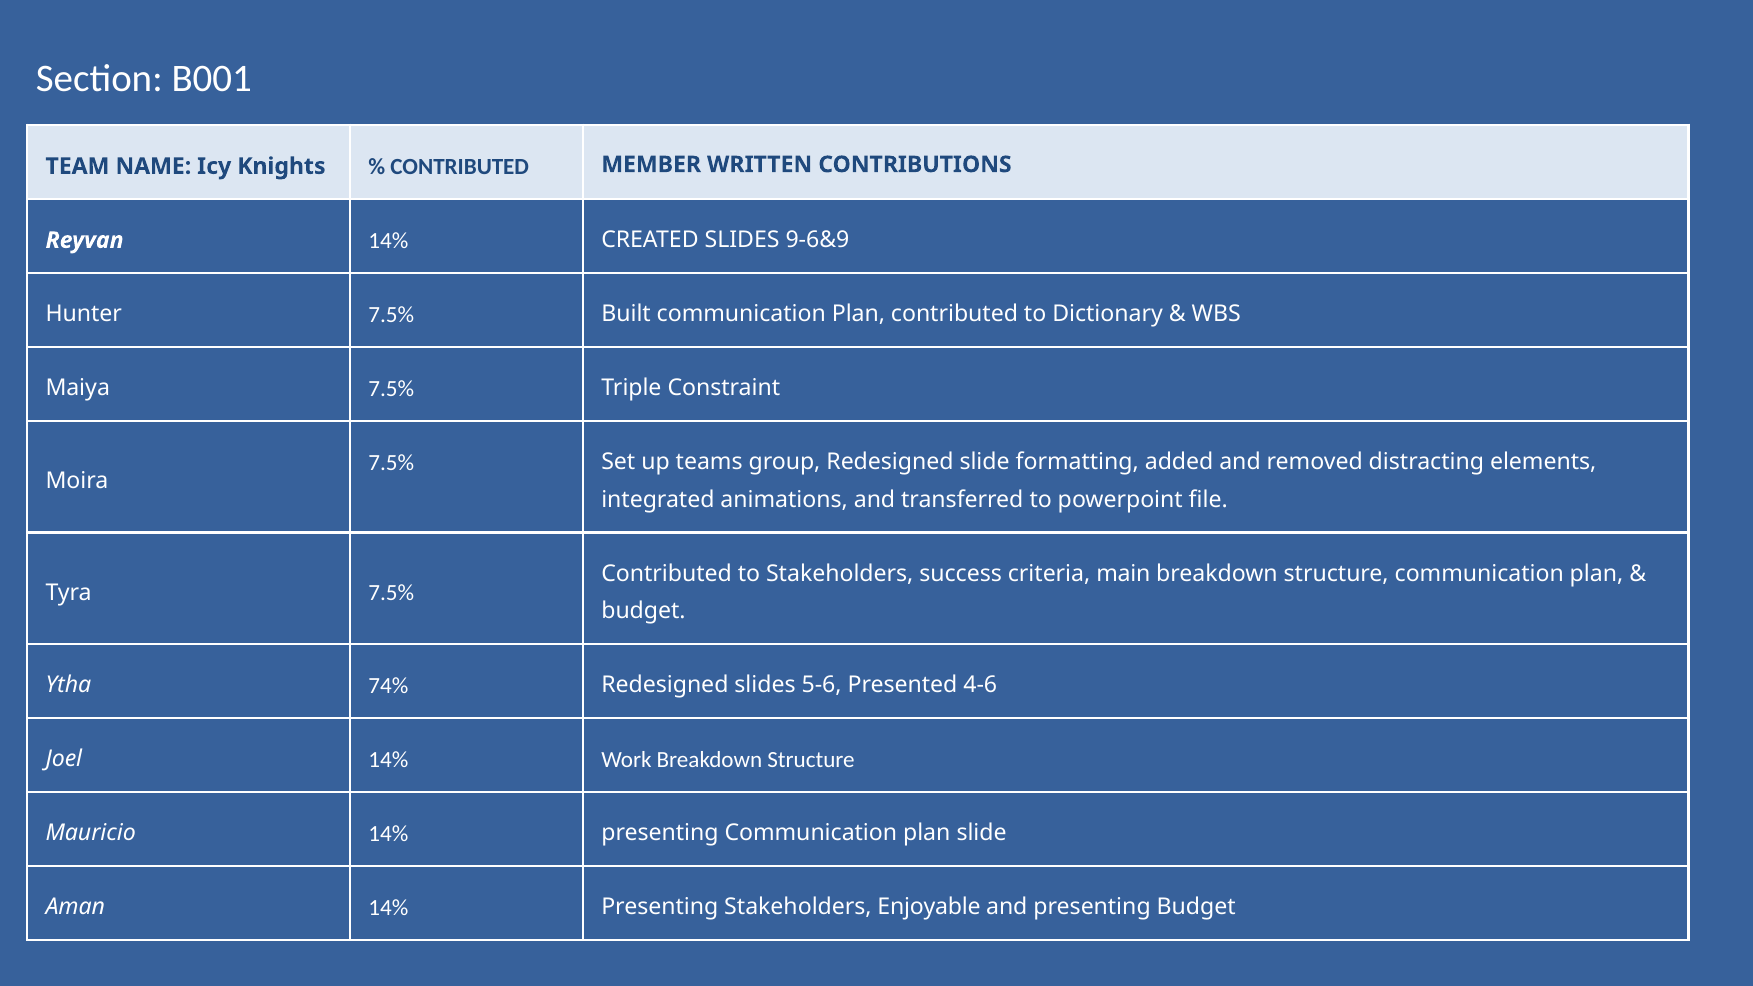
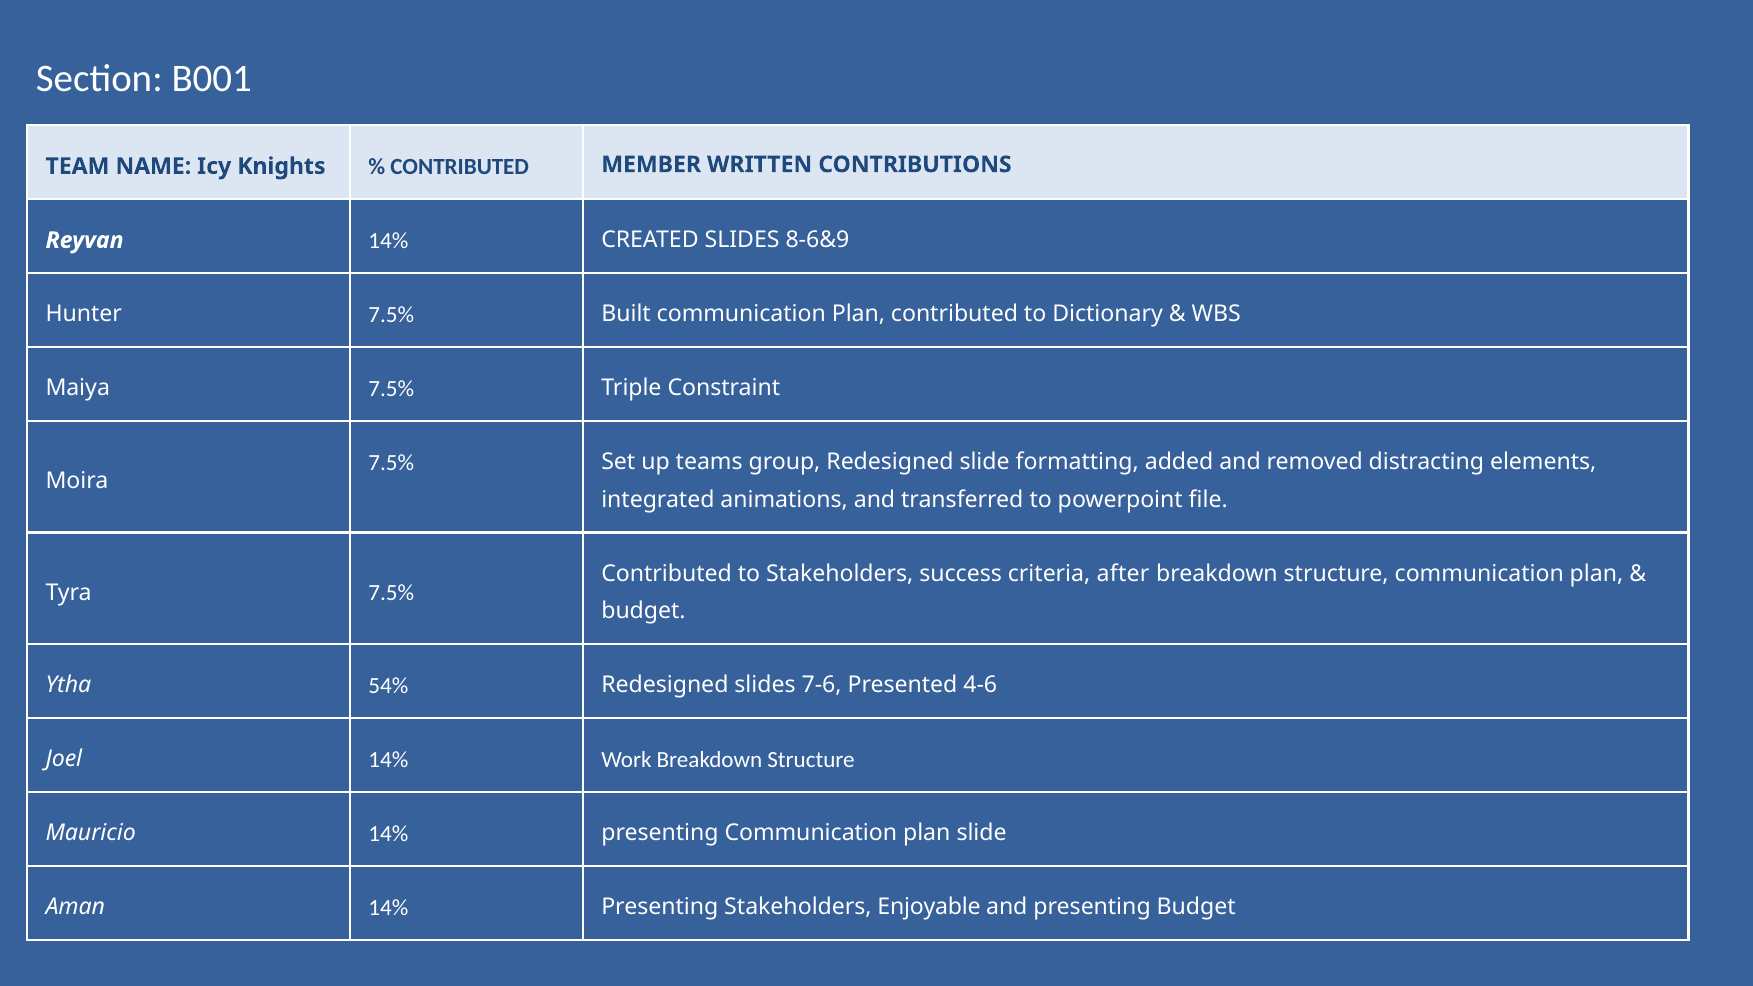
9-6&9: 9-6&9 -> 8-6&9
main: main -> after
74%: 74% -> 54%
5-6: 5-6 -> 7-6
